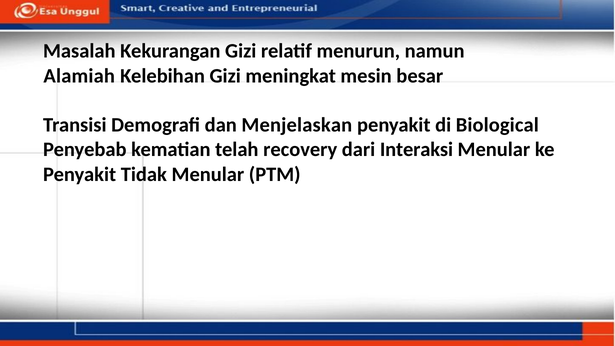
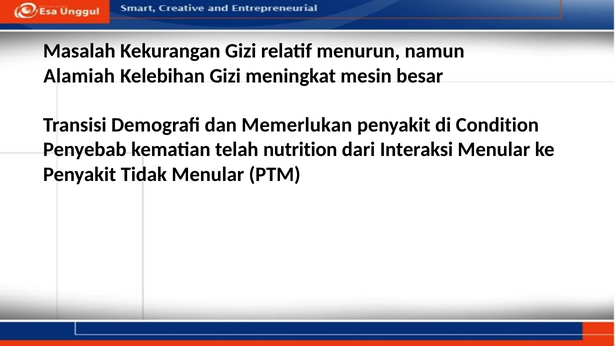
Menjelaskan: Menjelaskan -> Memerlukan
Biological: Biological -> Condition
recovery: recovery -> nutrition
